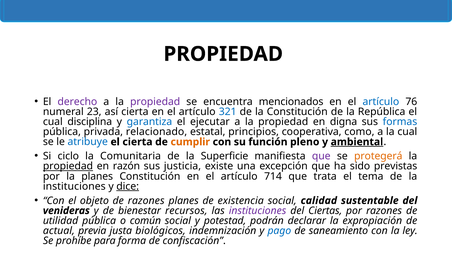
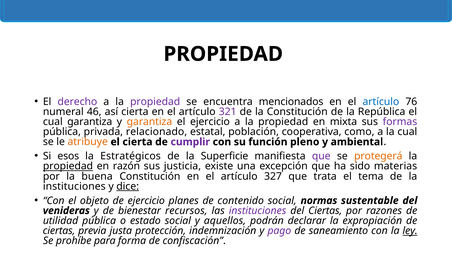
23: 23 -> 46
321 colour: blue -> purple
cual disciplina: disciplina -> garantiza
garantiza at (149, 122) colour: blue -> orange
el ejecutar: ejecutar -> ejercicio
digna: digna -> mixta
formas colour: blue -> purple
principios: principios -> población
atribuye colour: blue -> orange
cumplir colour: orange -> purple
ambiental underline: present -> none
ciclo: ciclo -> esos
Comunitaria: Comunitaria -> Estratégicos
previstas: previstas -> materias
la planes: planes -> buena
714: 714 -> 327
de razones: razones -> ejercicio
existencia: existencia -> contenido
calidad: calidad -> normas
común: común -> estado
potestad: potestad -> aquellos
actual at (59, 231): actual -> ciertas
biológicos: biológicos -> protección
pago colour: blue -> purple
ley underline: none -> present
